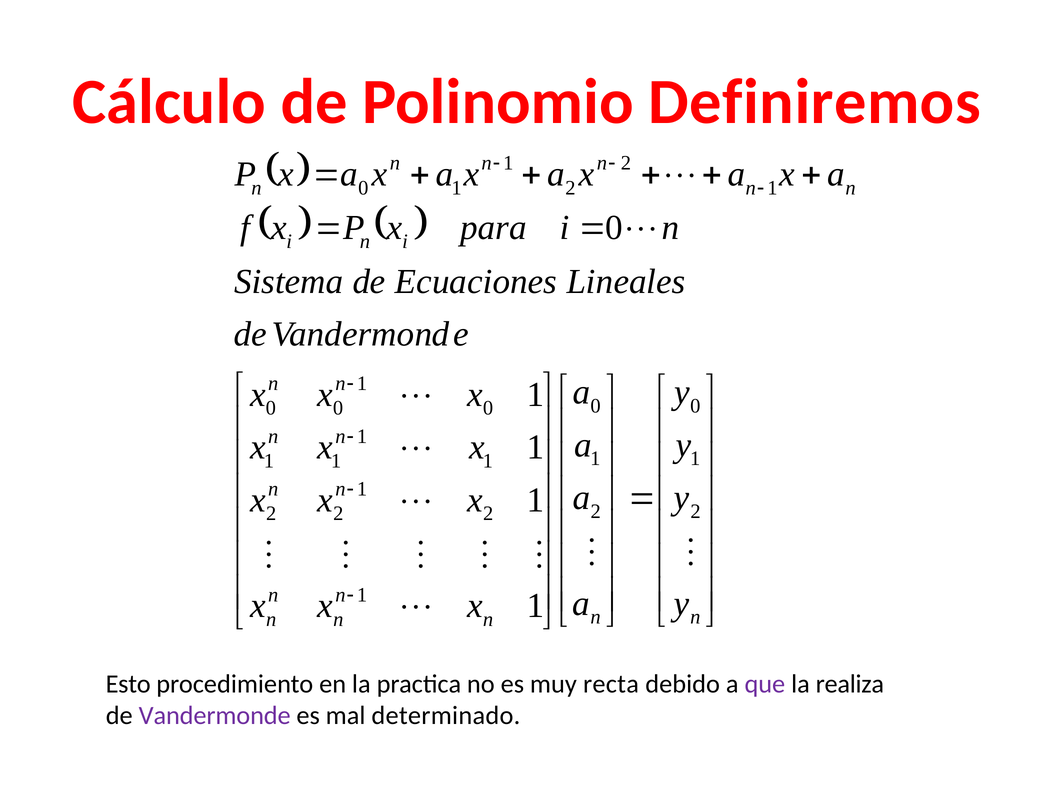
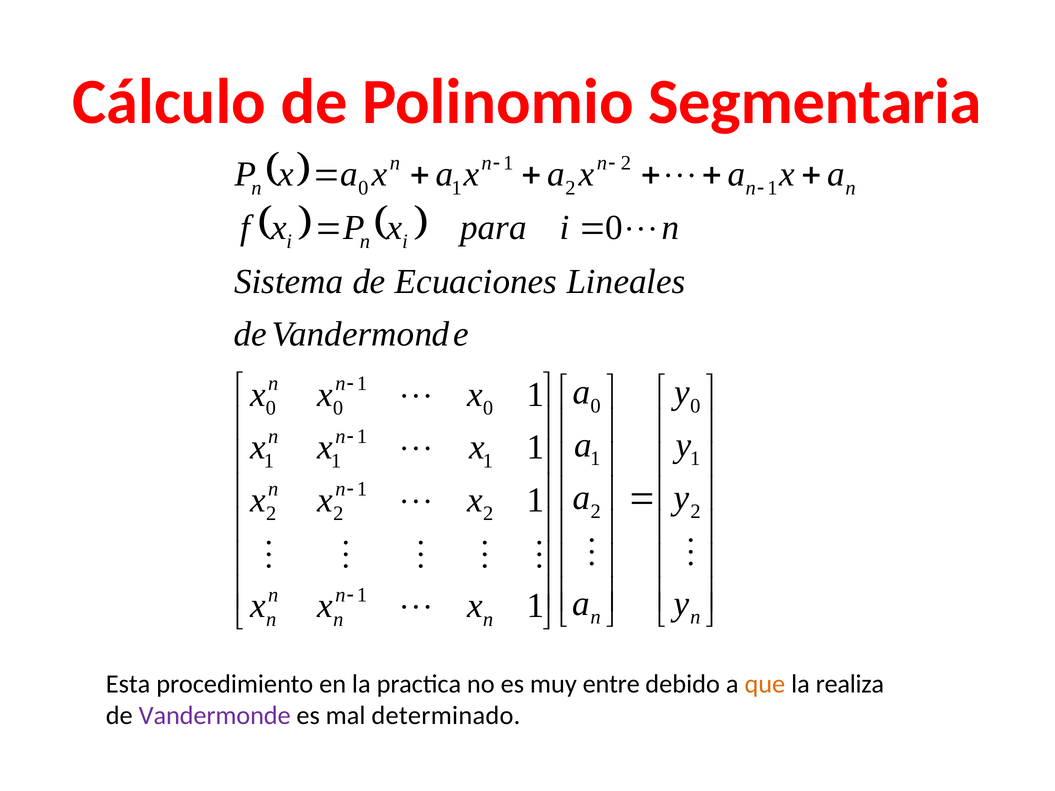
Definiremos: Definiremos -> Segmentaria
Esto: Esto -> Esta
recta: recta -> entre
que colour: purple -> orange
